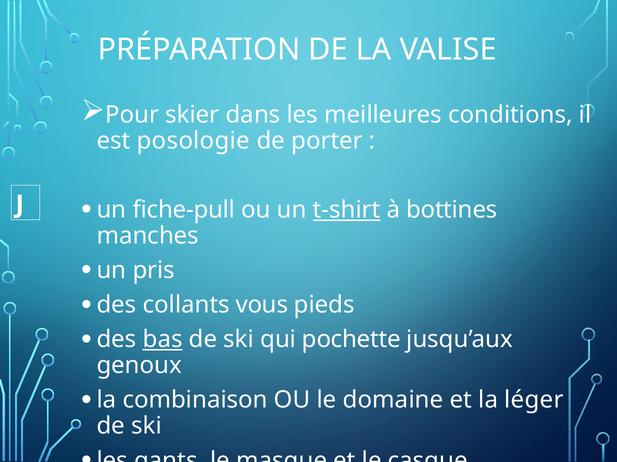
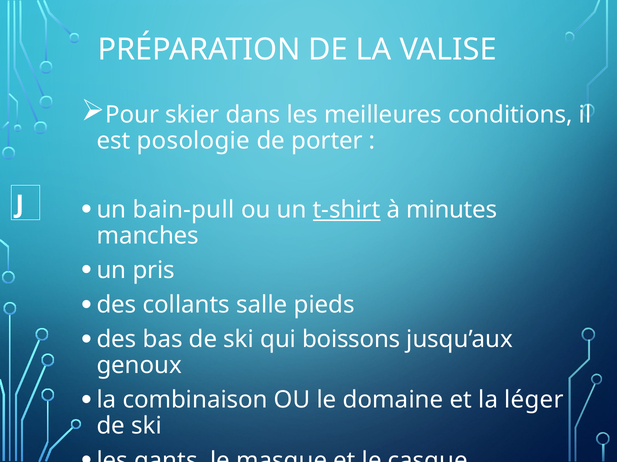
fiche-pull: fiche-pull -> bain-pull
bottines: bottines -> minutes
vous: vous -> salle
bas underline: present -> none
pochette: pochette -> boissons
